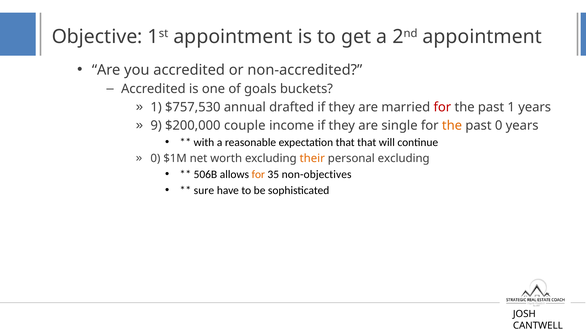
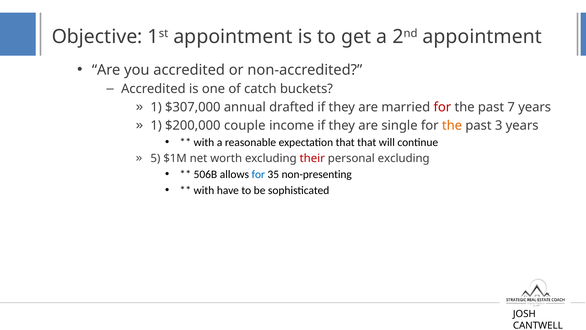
goals: goals -> catch
$757,530: $757,530 -> $307,000
past 1: 1 -> 7
9 at (156, 125): 9 -> 1
past 0: 0 -> 3
0 at (155, 158): 0 -> 5
their colour: orange -> red
for at (258, 174) colour: orange -> blue
non-objectives: non-objectives -> non-presenting
sure at (204, 190): sure -> with
